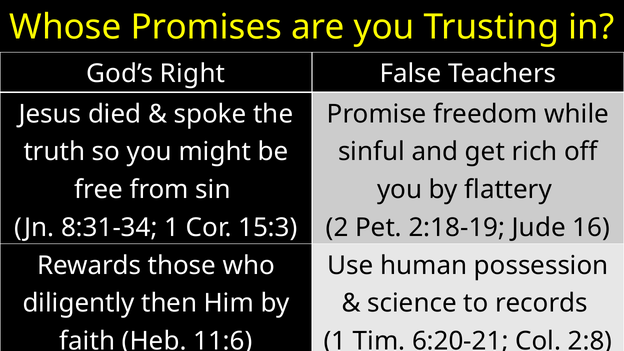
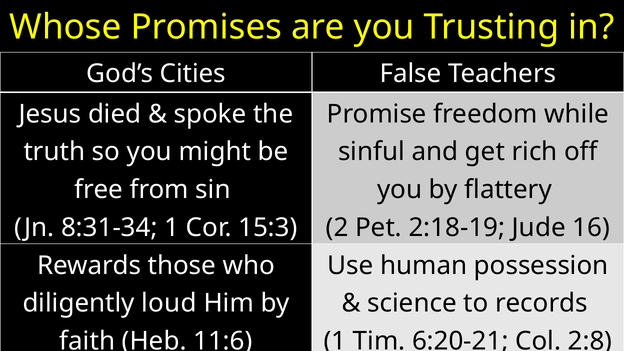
Right: Right -> Cities
then: then -> loud
